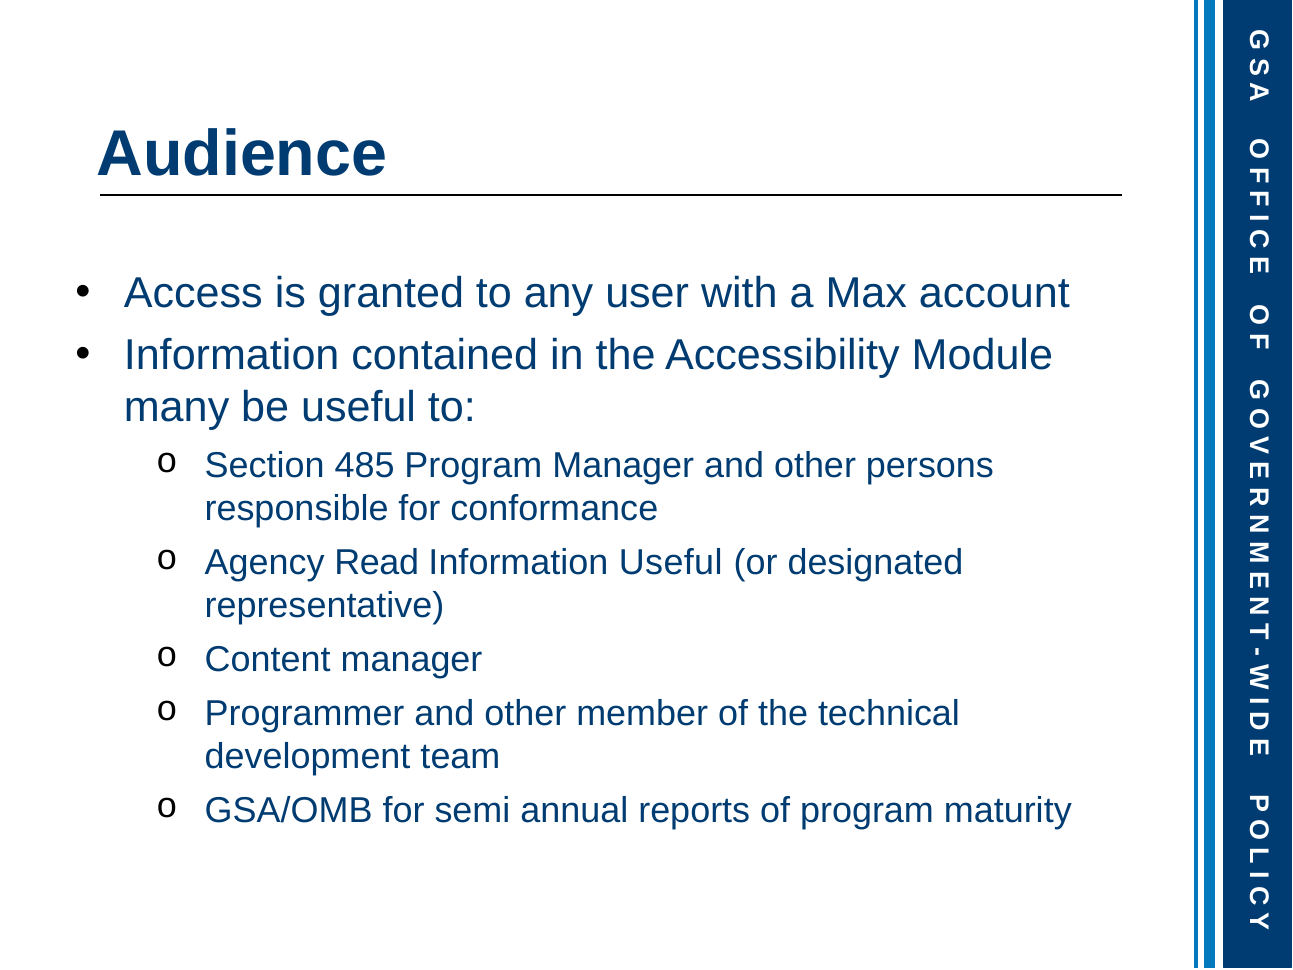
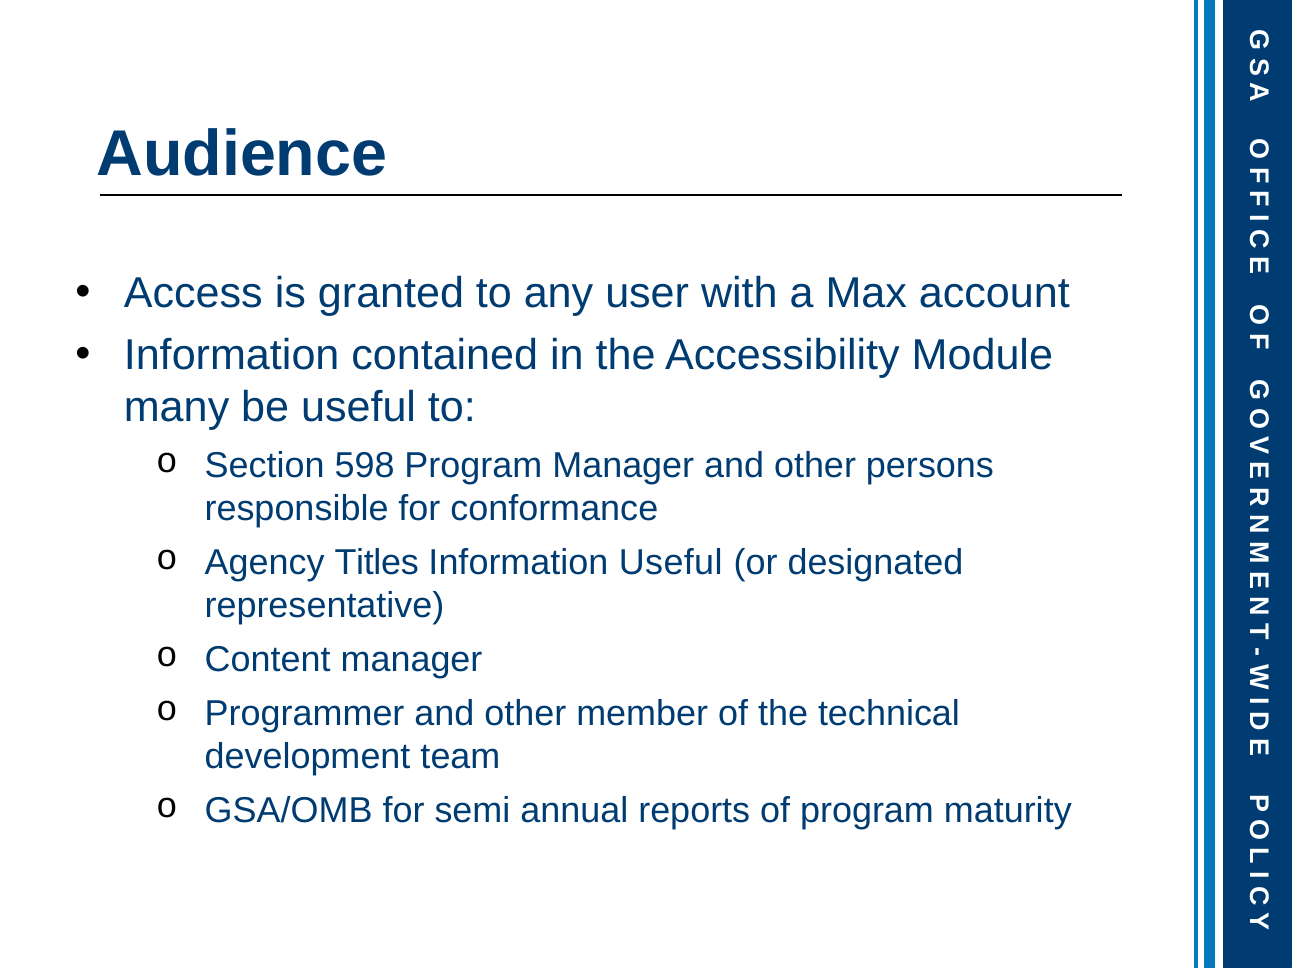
485: 485 -> 598
Read: Read -> Titles
